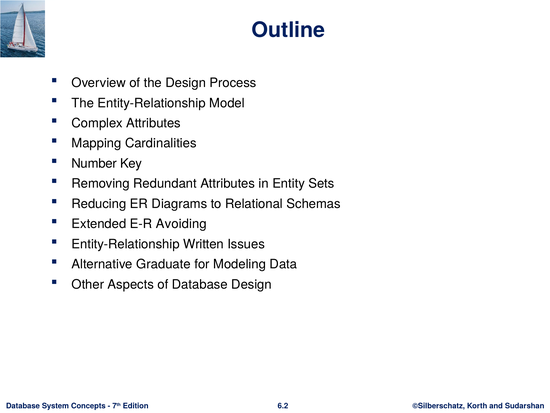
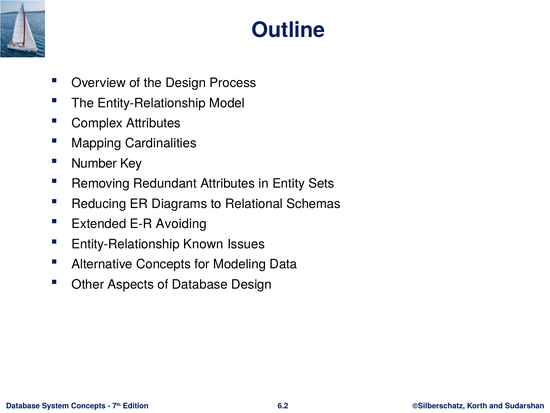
Written: Written -> Known
Alternative Graduate: Graduate -> Concepts
